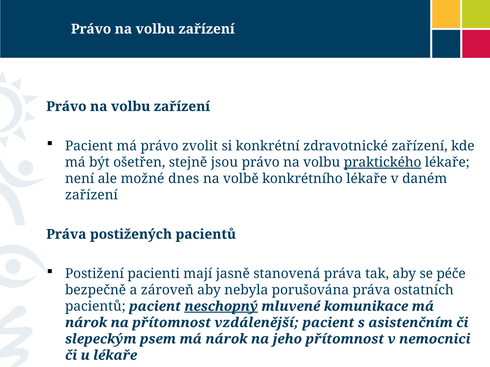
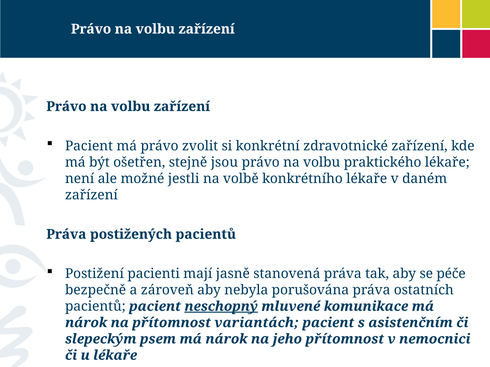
praktického underline: present -> none
dnes: dnes -> jestli
vzdálenější: vzdálenější -> variantách
